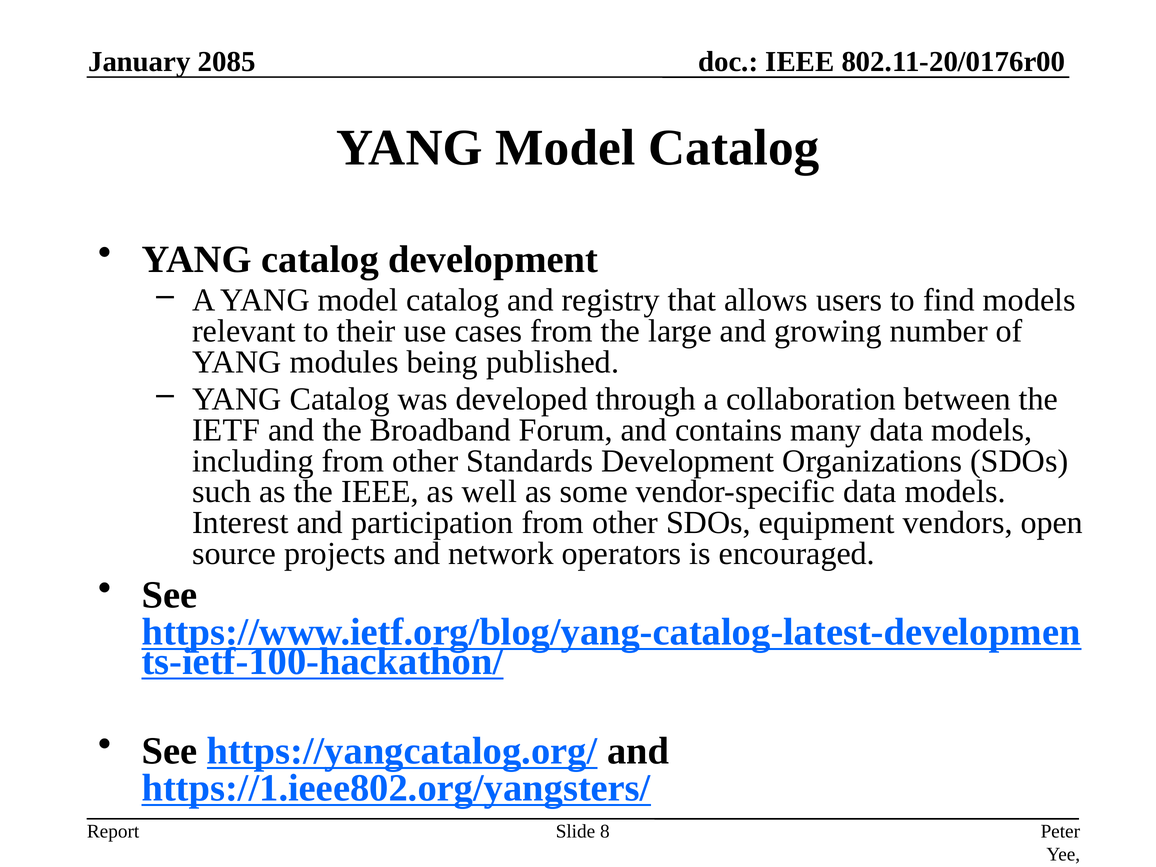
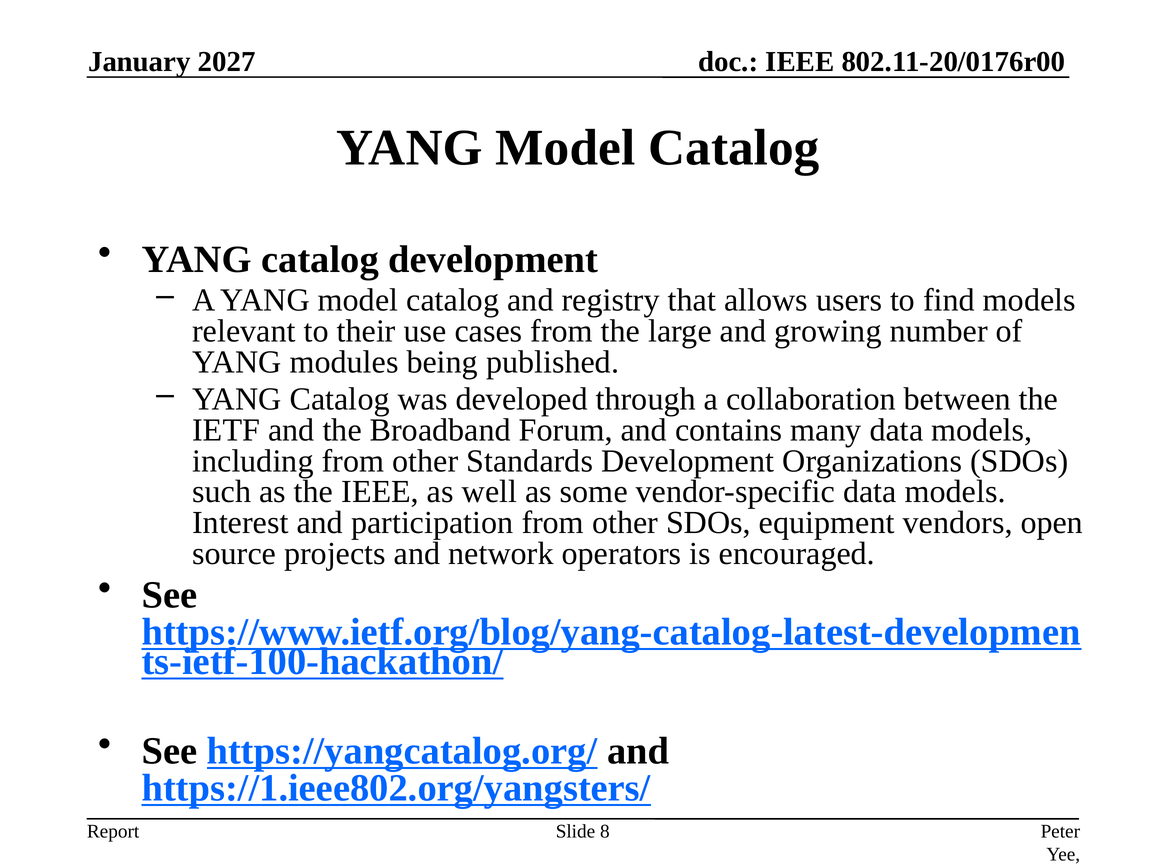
2085: 2085 -> 2027
